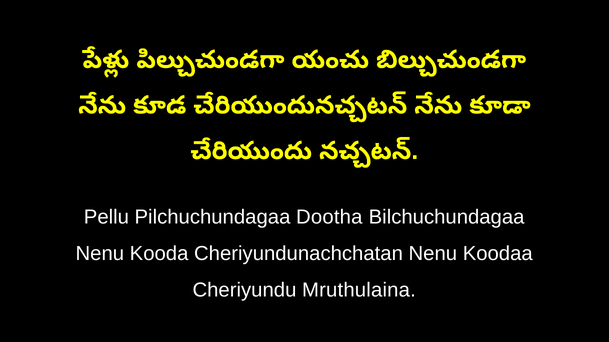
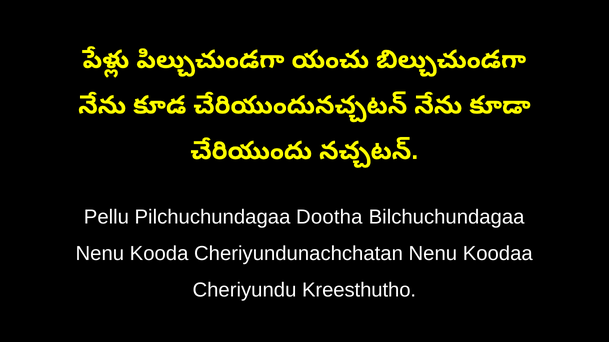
Mruthulaina: Mruthulaina -> Kreesthutho
